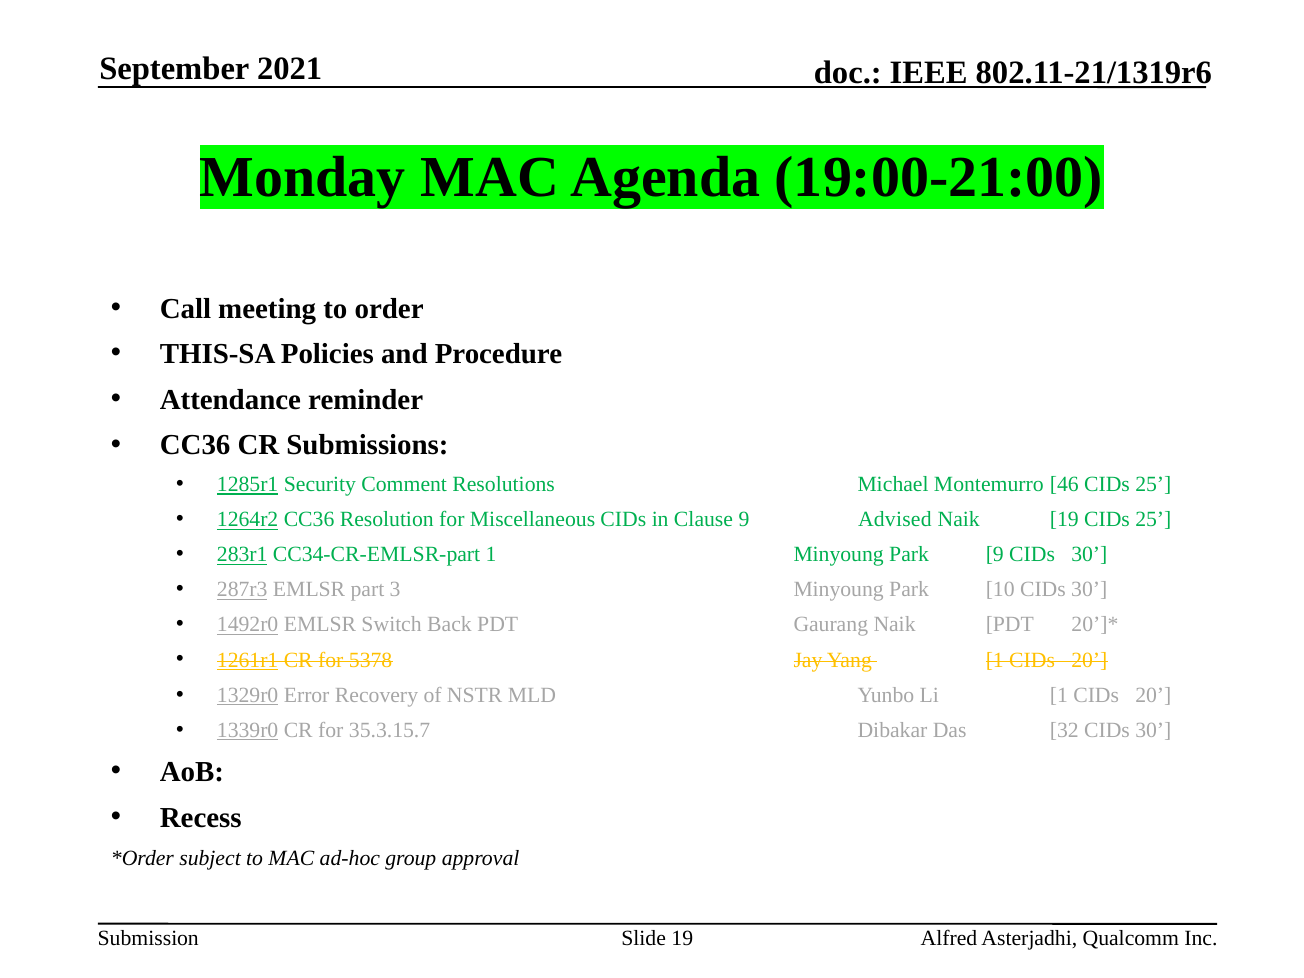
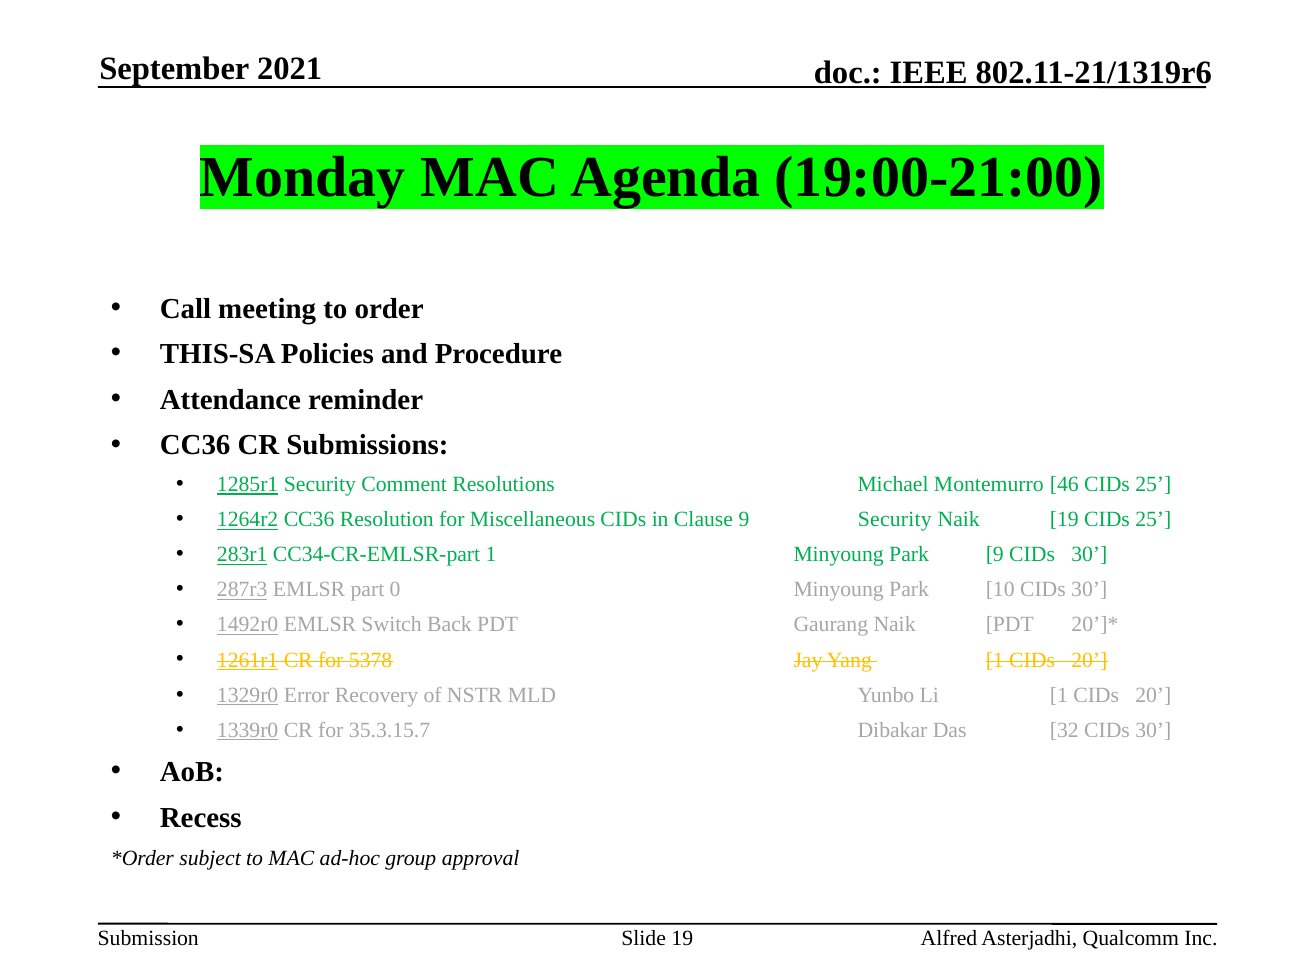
9 Advised: Advised -> Security
3: 3 -> 0
